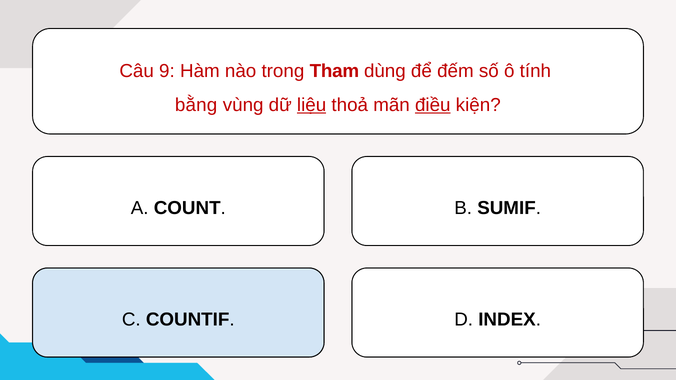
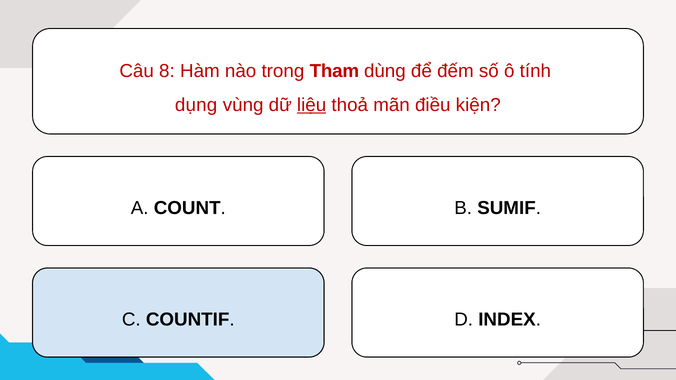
9: 9 -> 8
bằng: bằng -> dụng
điều underline: present -> none
